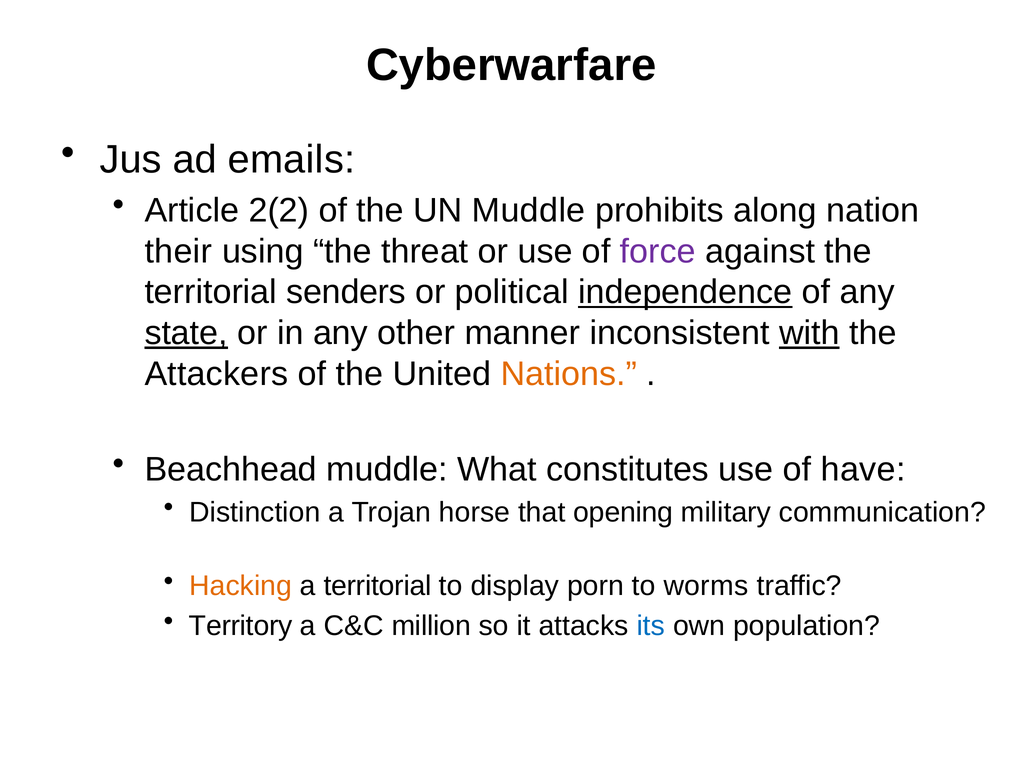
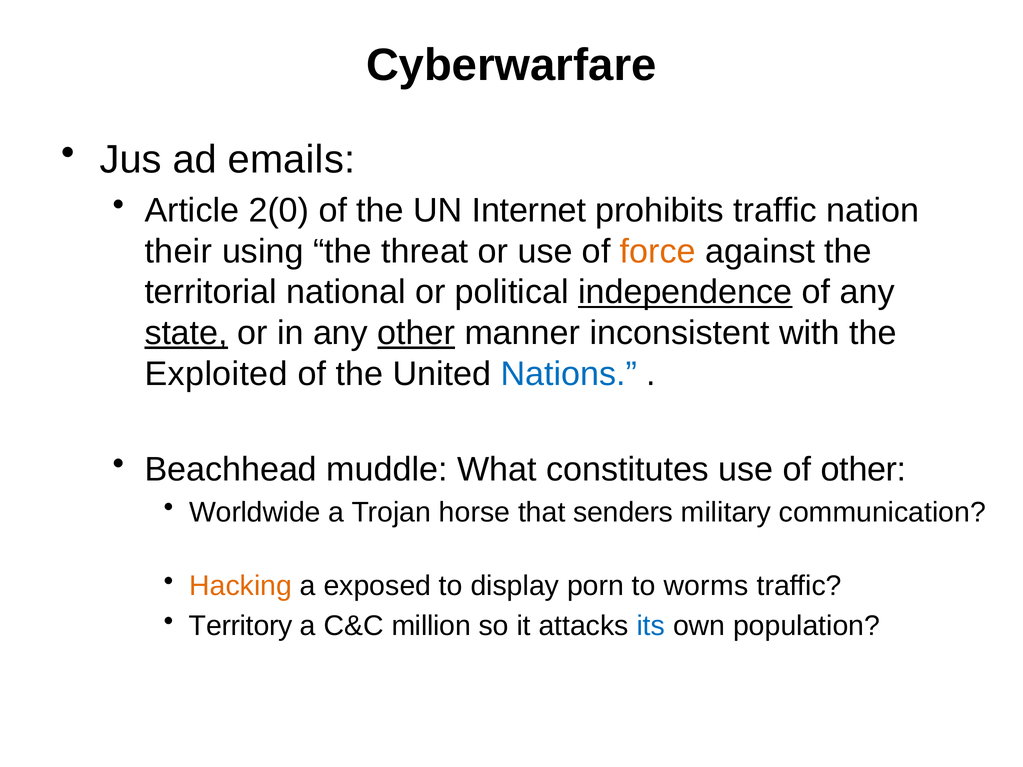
2(2: 2(2 -> 2(0
UN Muddle: Muddle -> Internet
prohibits along: along -> traffic
force colour: purple -> orange
senders: senders -> national
other at (416, 333) underline: none -> present
with underline: present -> none
Attackers: Attackers -> Exploited
Nations colour: orange -> blue
of have: have -> other
Distinction: Distinction -> Worldwide
opening: opening -> senders
a territorial: territorial -> exposed
